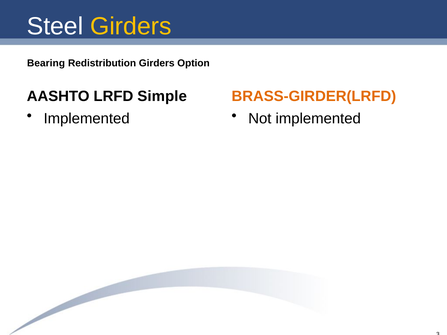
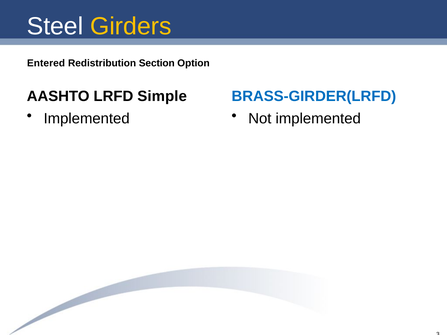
Bearing: Bearing -> Entered
Redistribution Girders: Girders -> Section
BRASS-GIRDER(LRFD colour: orange -> blue
